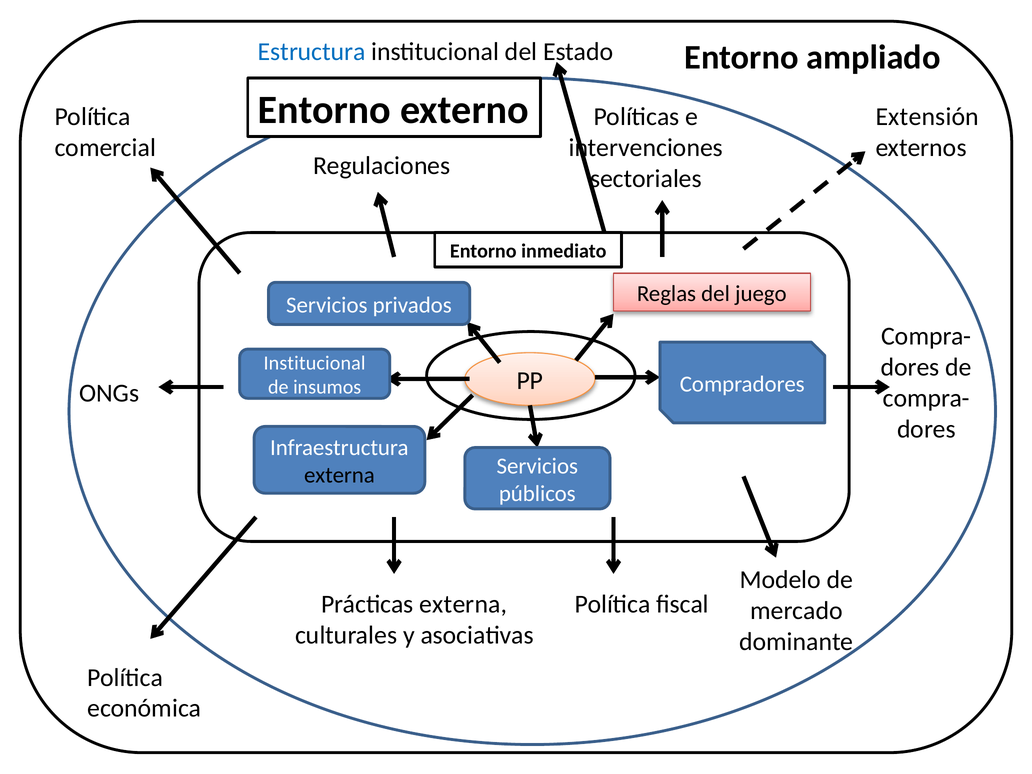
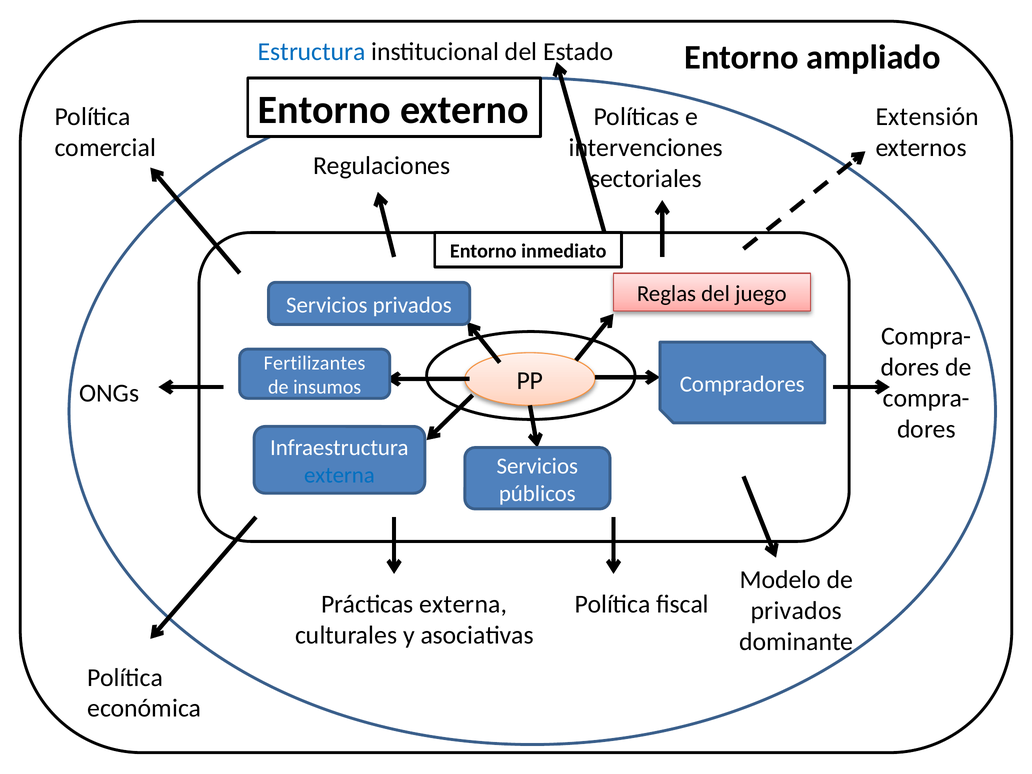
Institucional at (315, 363): Institucional -> Fertilizantes
externa at (339, 475) colour: black -> blue
mercado at (796, 611): mercado -> privados
